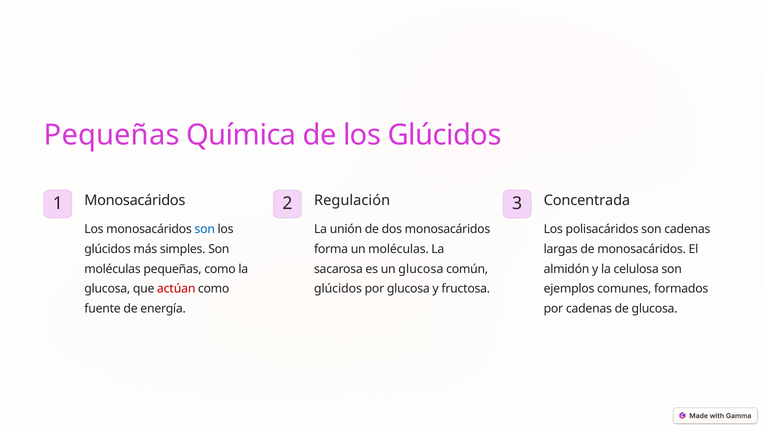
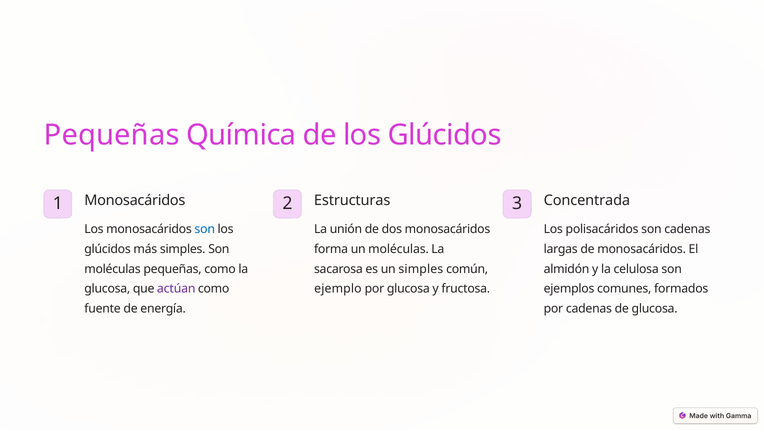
Regulación: Regulación -> Estructuras
un glucosa: glucosa -> simples
actúan colour: red -> purple
glúcidos at (338, 289): glúcidos -> ejemplo
